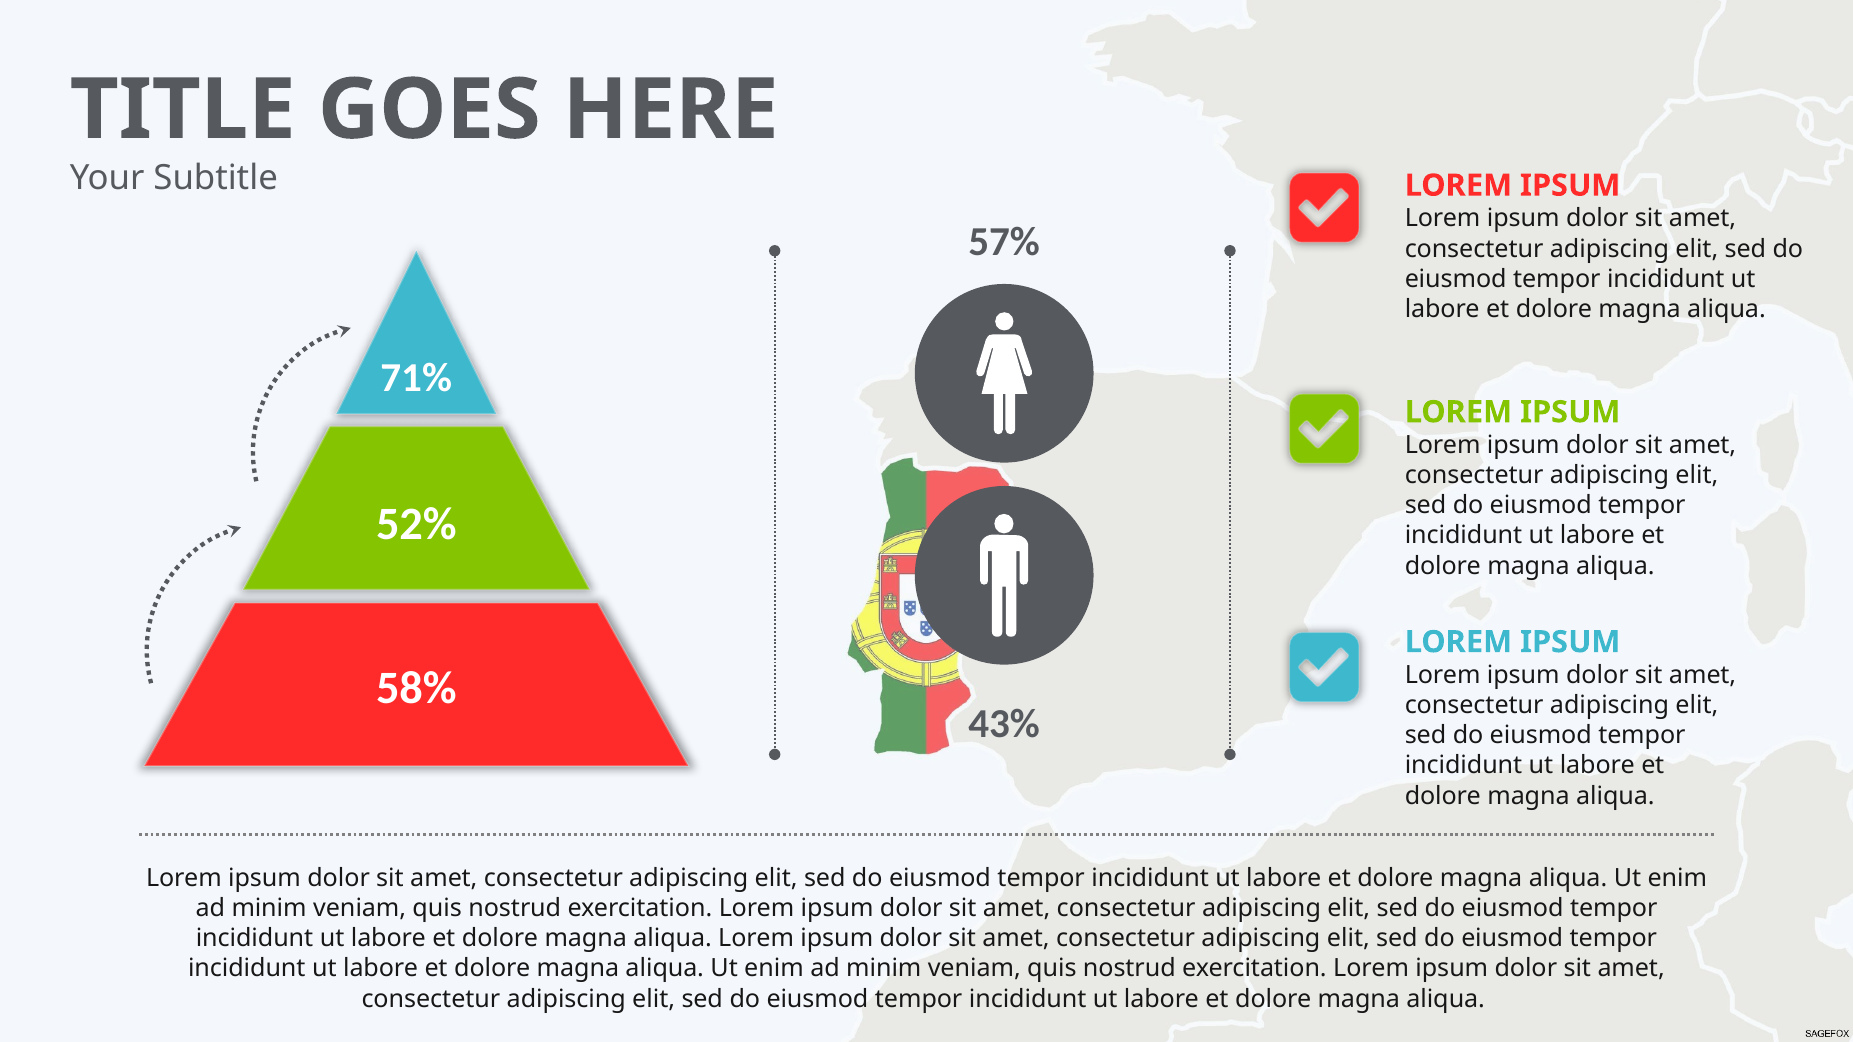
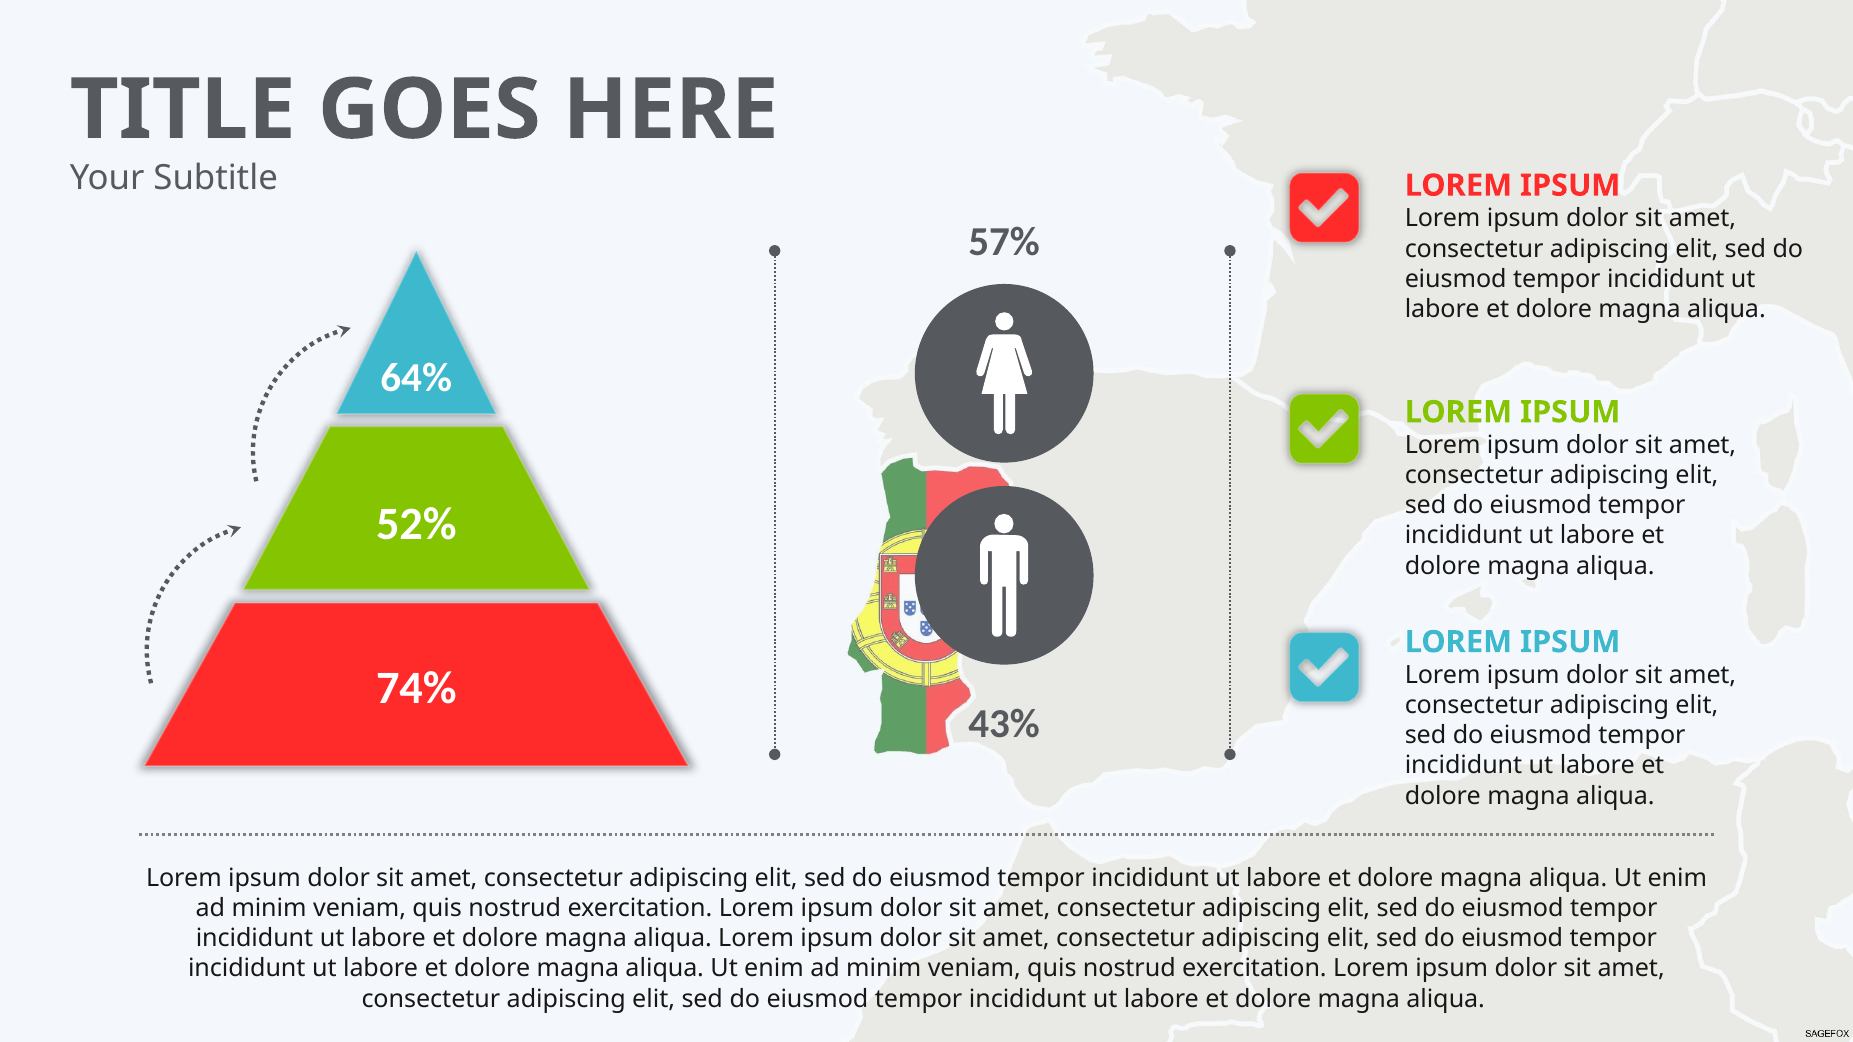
71%: 71% -> 64%
58%: 58% -> 74%
